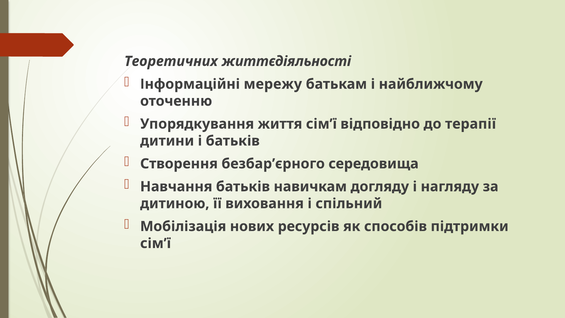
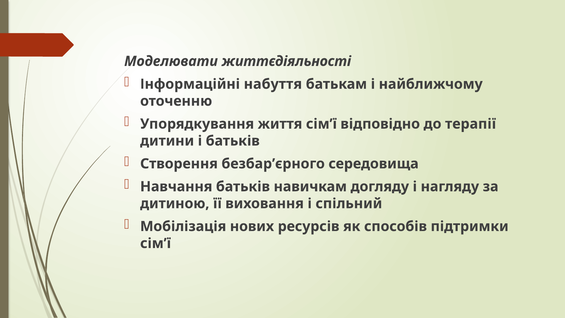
Теоретичних: Теоретичних -> Моделювати
мережу: мережу -> набуття
